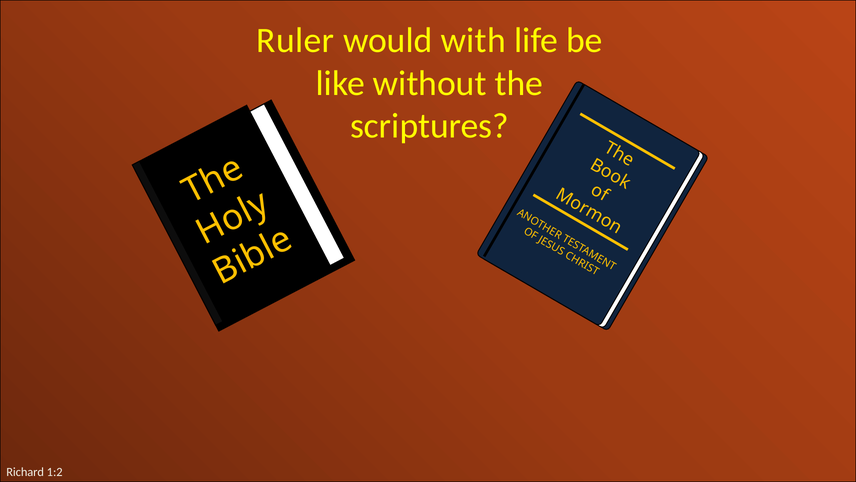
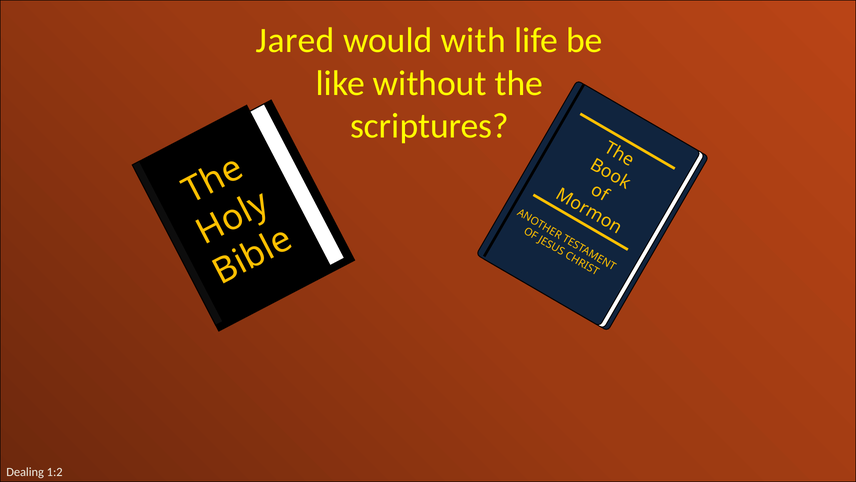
Ruler: Ruler -> Jared
Richard: Richard -> Dealing
